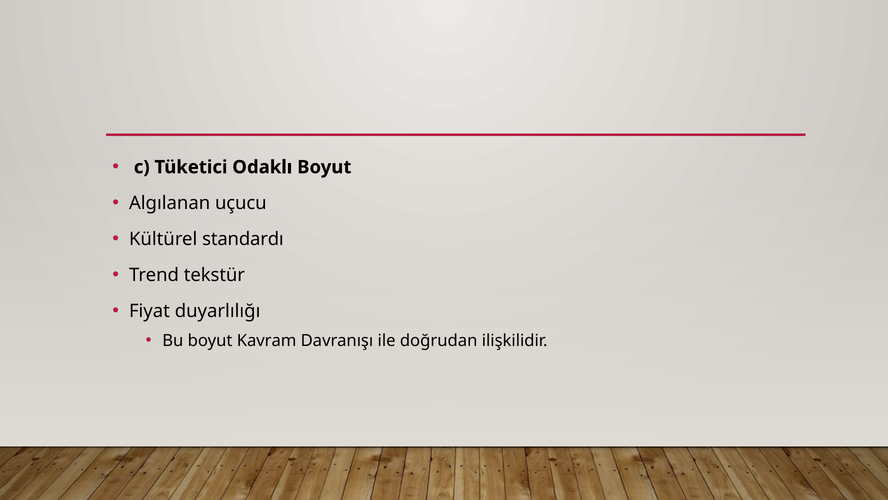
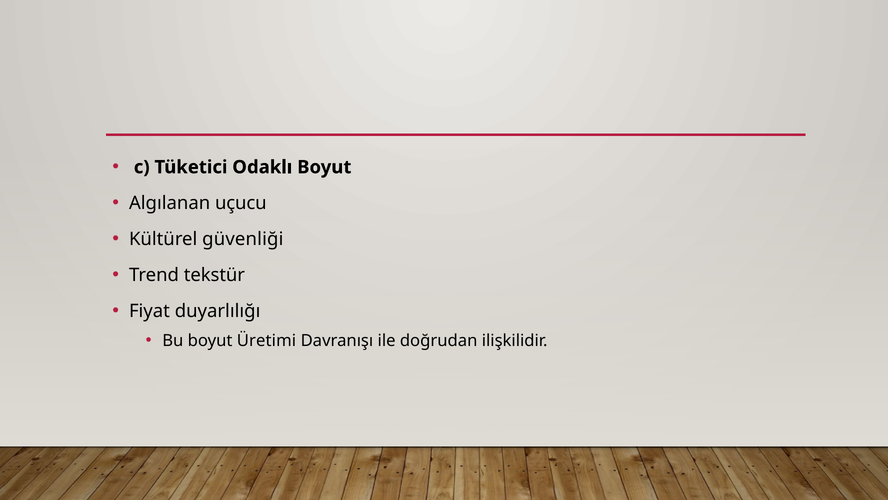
standardı: standardı -> güvenliği
Kavram: Kavram -> Üretimi
